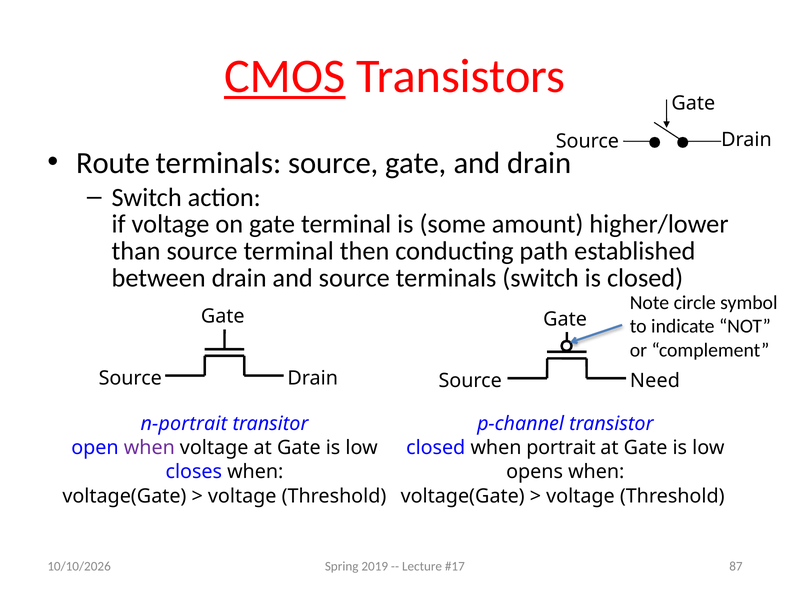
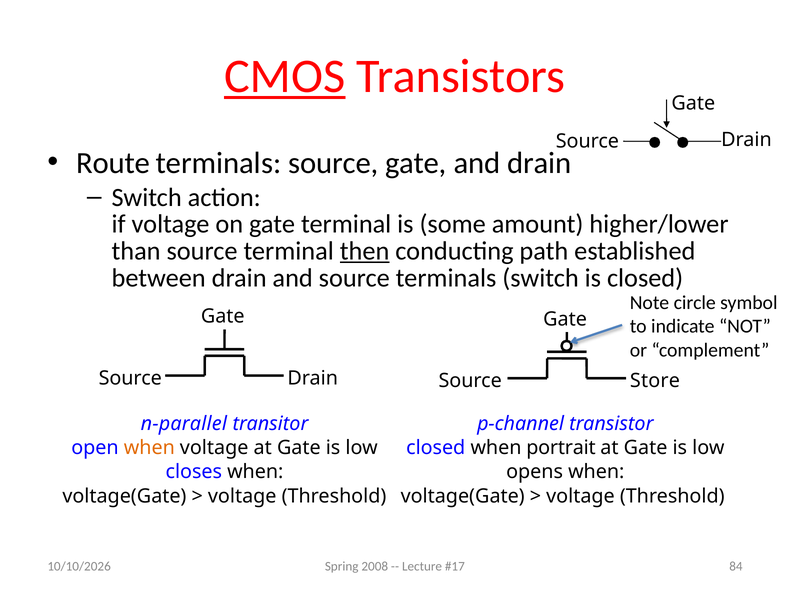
then underline: none -> present
Need: Need -> Store
n-portrait: n-portrait -> n-parallel
when at (149, 447) colour: purple -> orange
87: 87 -> 84
2019: 2019 -> 2008
